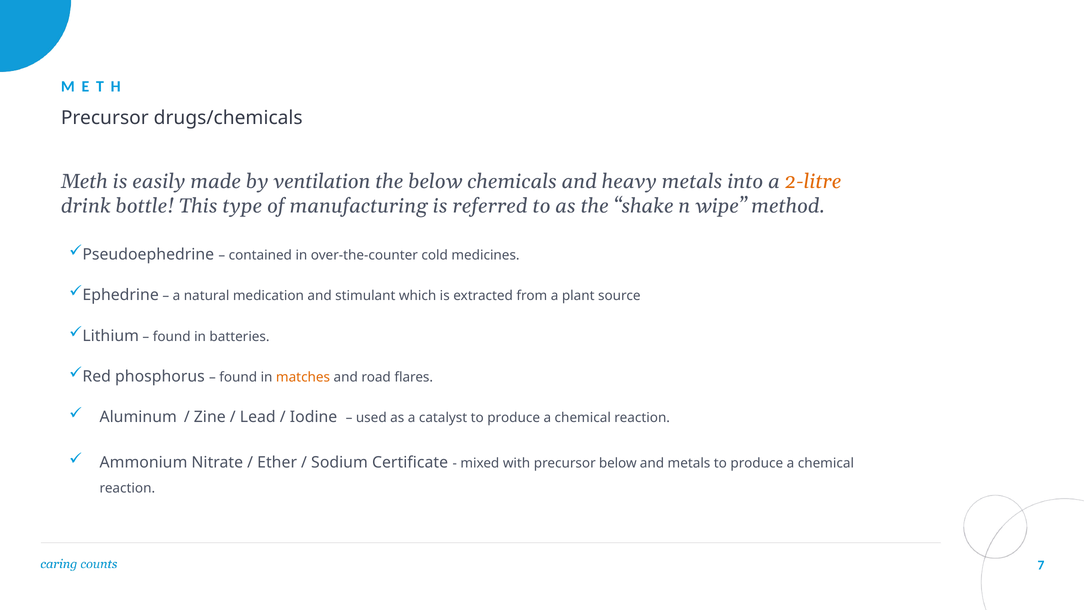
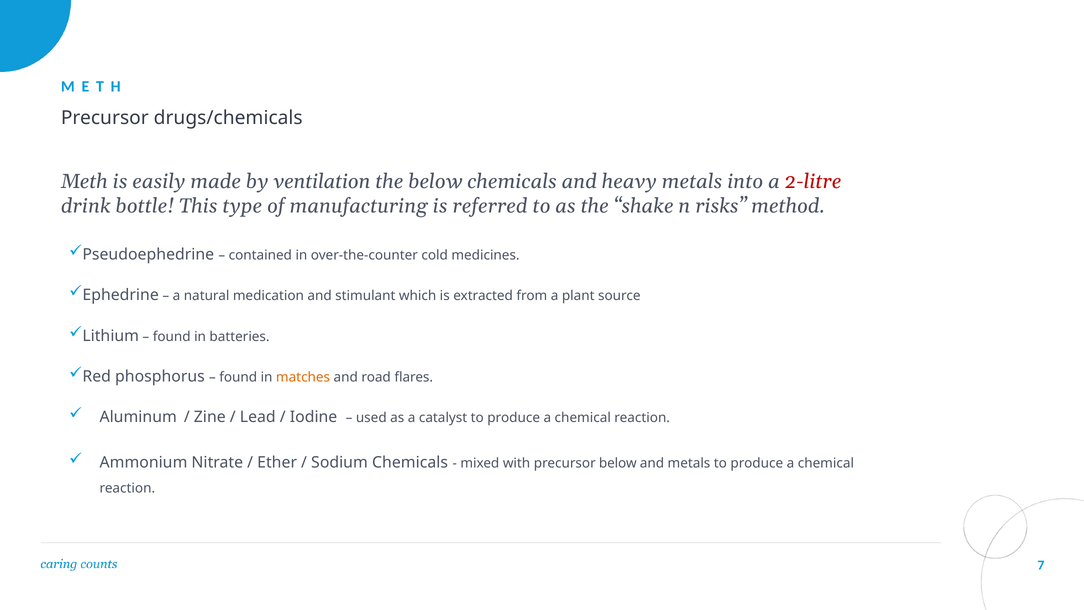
2-litre colour: orange -> red
wipe: wipe -> risks
Sodium Certificate: Certificate -> Chemicals
